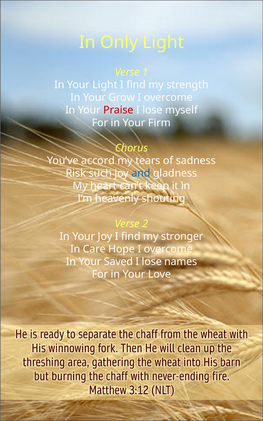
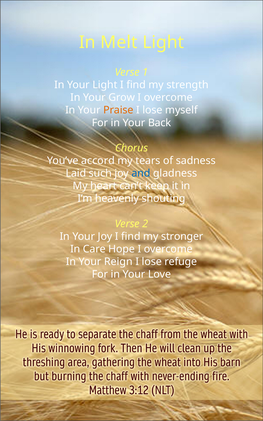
Only: Only -> Melt
Praise colour: red -> orange
Firm: Firm -> Back
Risk: Risk -> Laid
Saved: Saved -> Reign
names: names -> refuge
